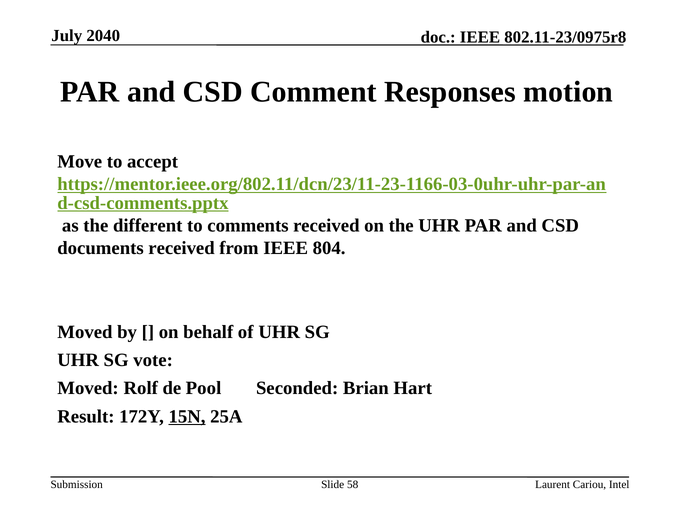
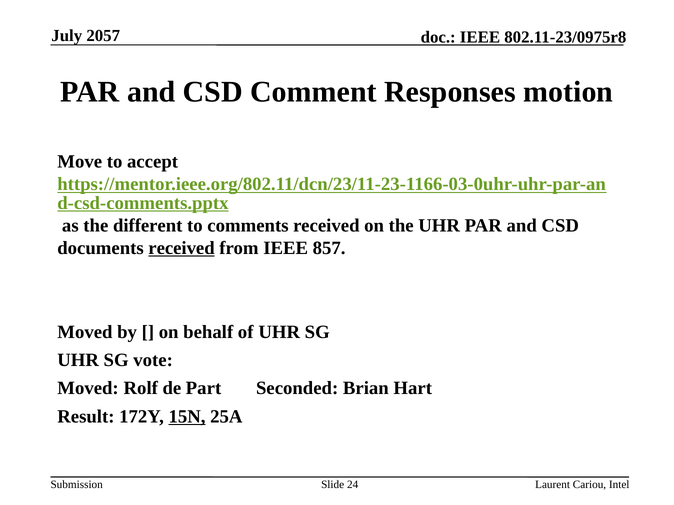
2040: 2040 -> 2057
received at (182, 248) underline: none -> present
804: 804 -> 857
Pool: Pool -> Part
58: 58 -> 24
